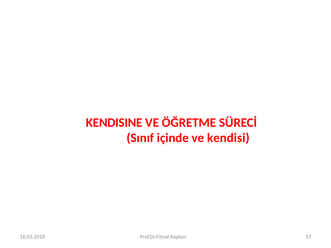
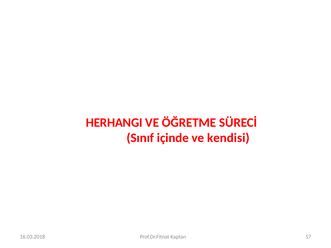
KENDISINE: KENDISINE -> HERHANGI
